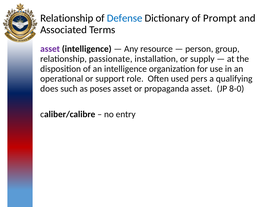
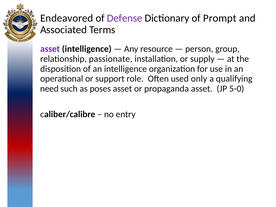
Relationship at (67, 18): Relationship -> Endeavored
Defense colour: blue -> purple
pers: pers -> only
does: does -> need
8-0: 8-0 -> 5-0
